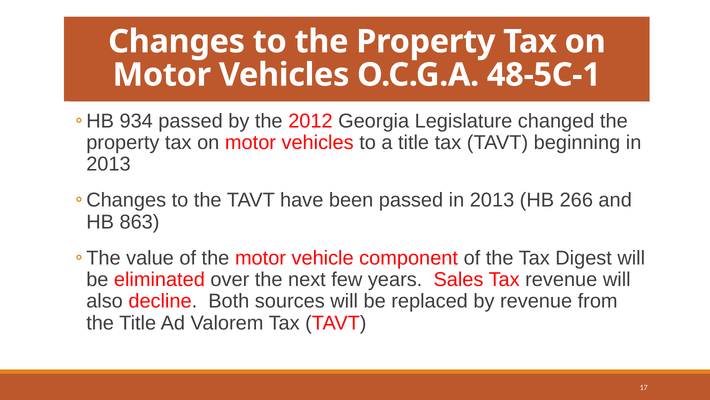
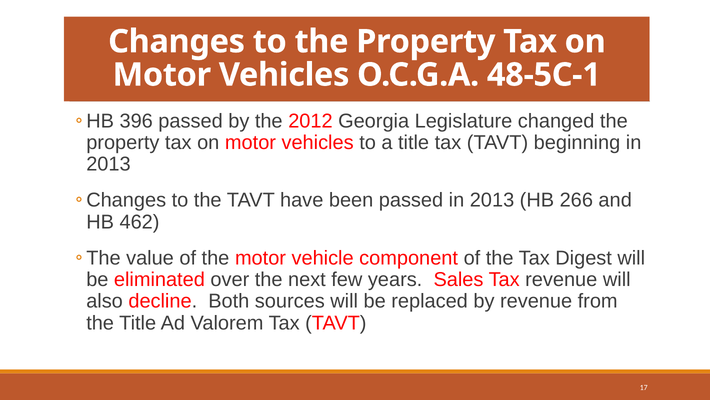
934: 934 -> 396
863: 863 -> 462
